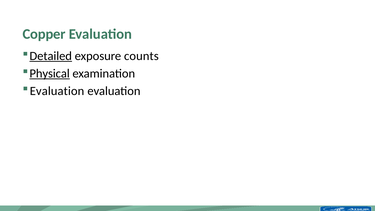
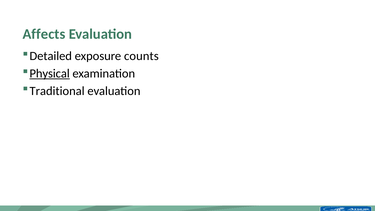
Copper: Copper -> Affects
Detailed underline: present -> none
Evaluation at (57, 91): Evaluation -> Traditional
